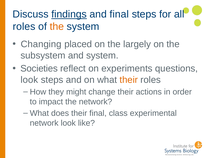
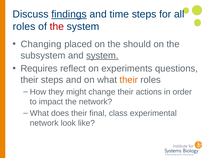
and final: final -> time
the at (57, 27) colour: orange -> red
largely: largely -> should
system at (102, 56) underline: none -> present
Societies: Societies -> Requires
look at (29, 80): look -> their
